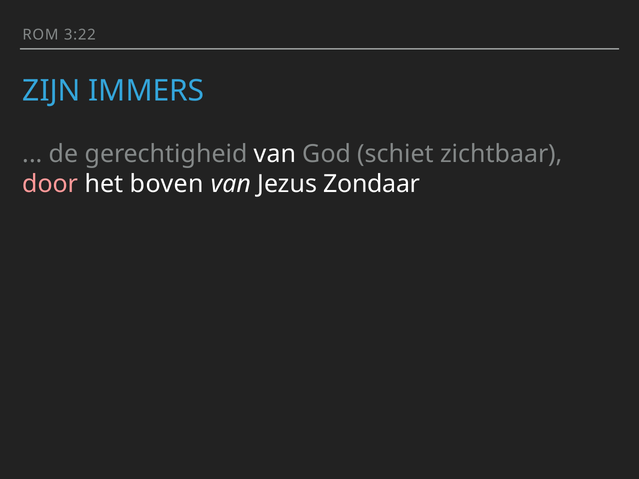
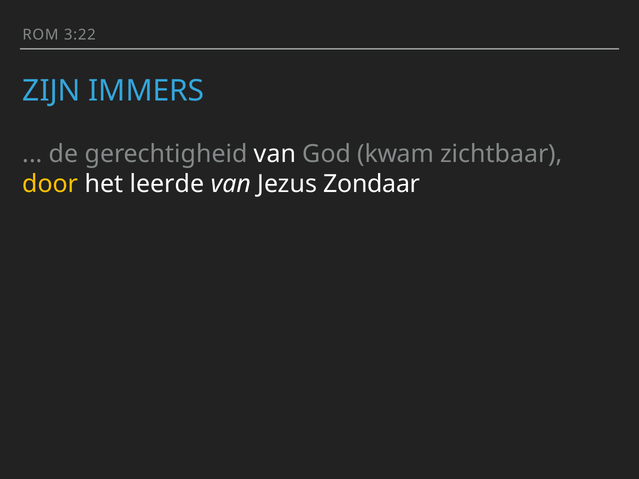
schiet: schiet -> kwam
door colour: pink -> yellow
boven: boven -> leerde
